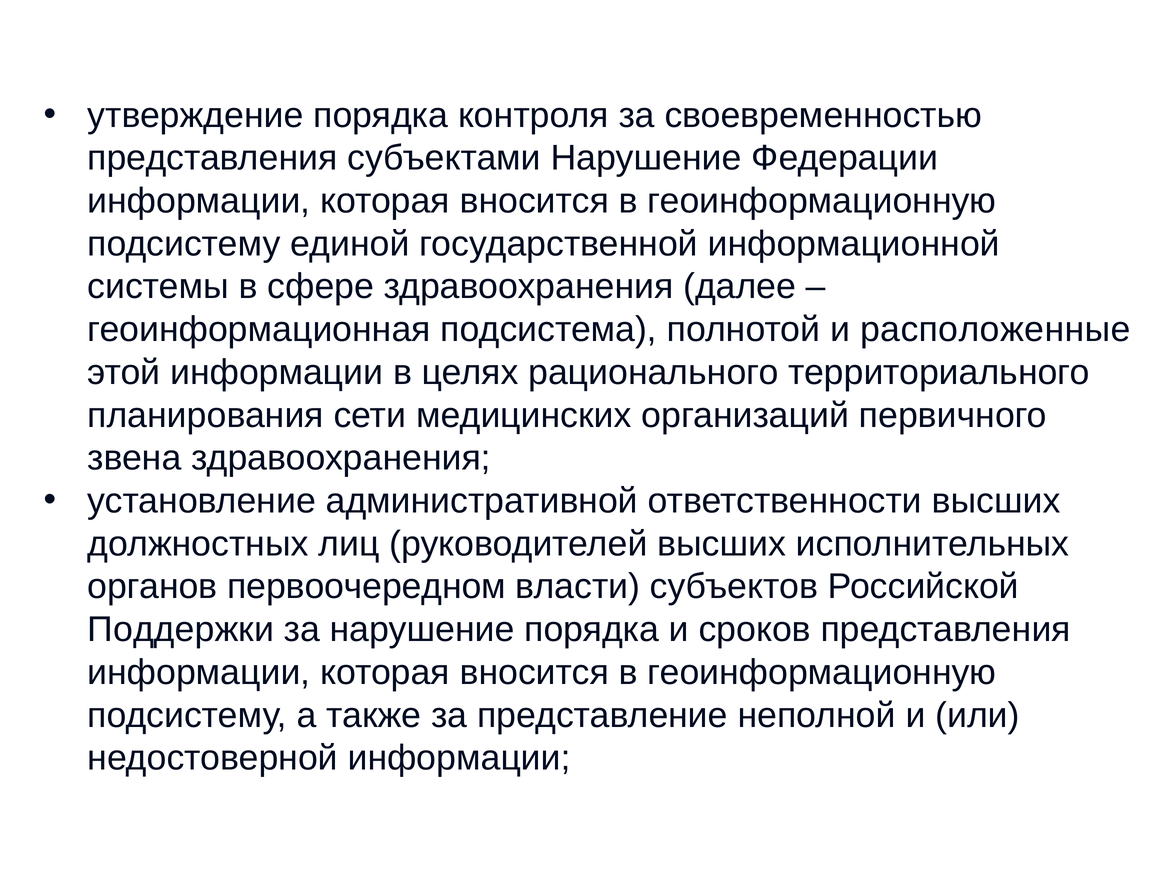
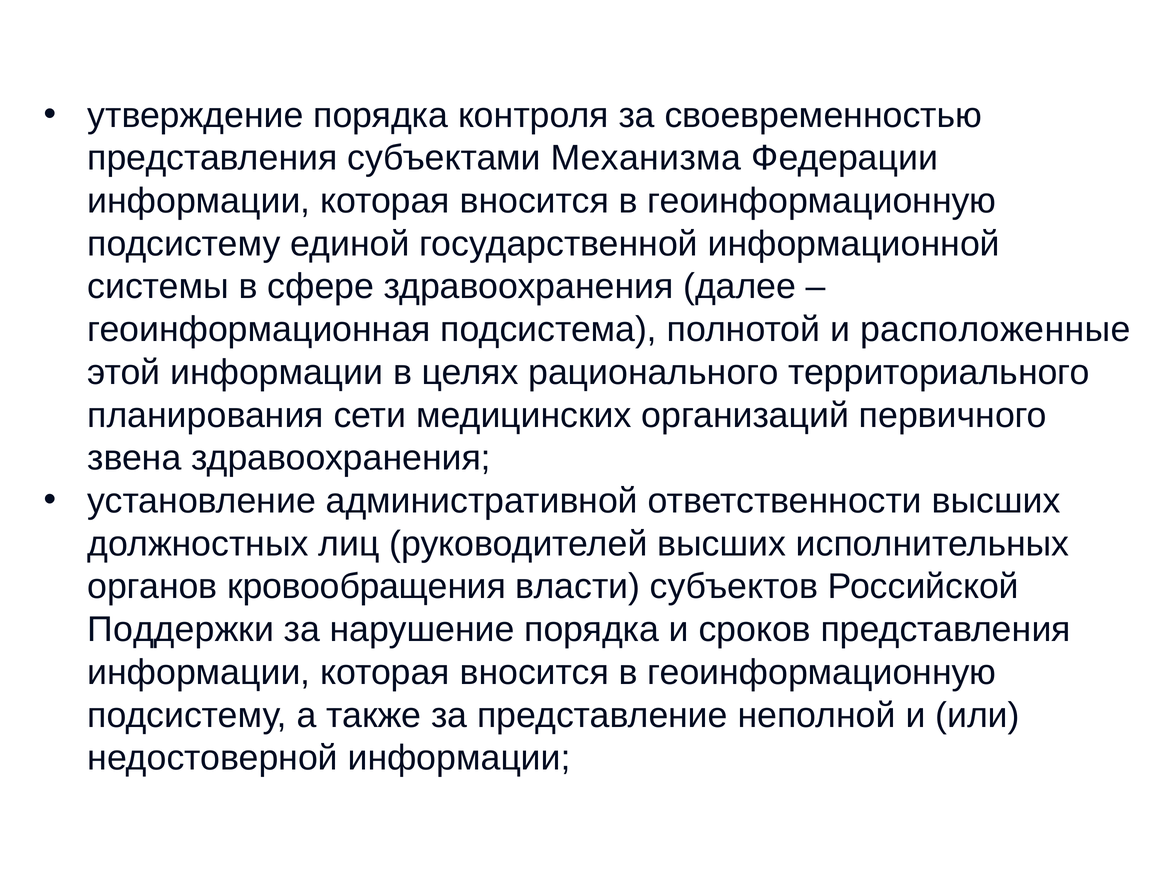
субъектами Нарушение: Нарушение -> Механизма
первоочередном: первоочередном -> кровообращения
